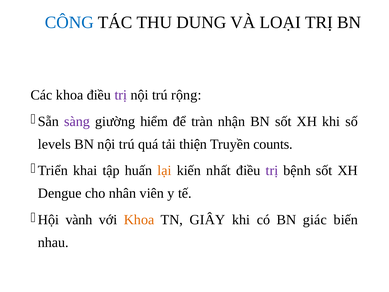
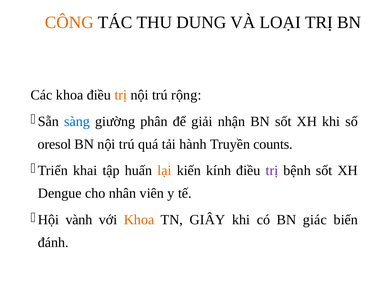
CÔNG colour: blue -> orange
trị at (121, 95) colour: purple -> orange
sàng colour: purple -> blue
hiểm: hiểm -> phân
tràn: tràn -> giải
levels: levels -> oresol
thiện: thiện -> hành
nhất: nhất -> kính
nhau: nhau -> đánh
